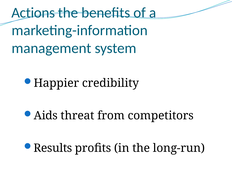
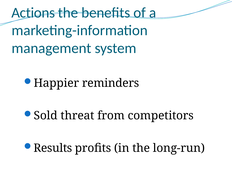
credibility: credibility -> reminders
Aids: Aids -> Sold
